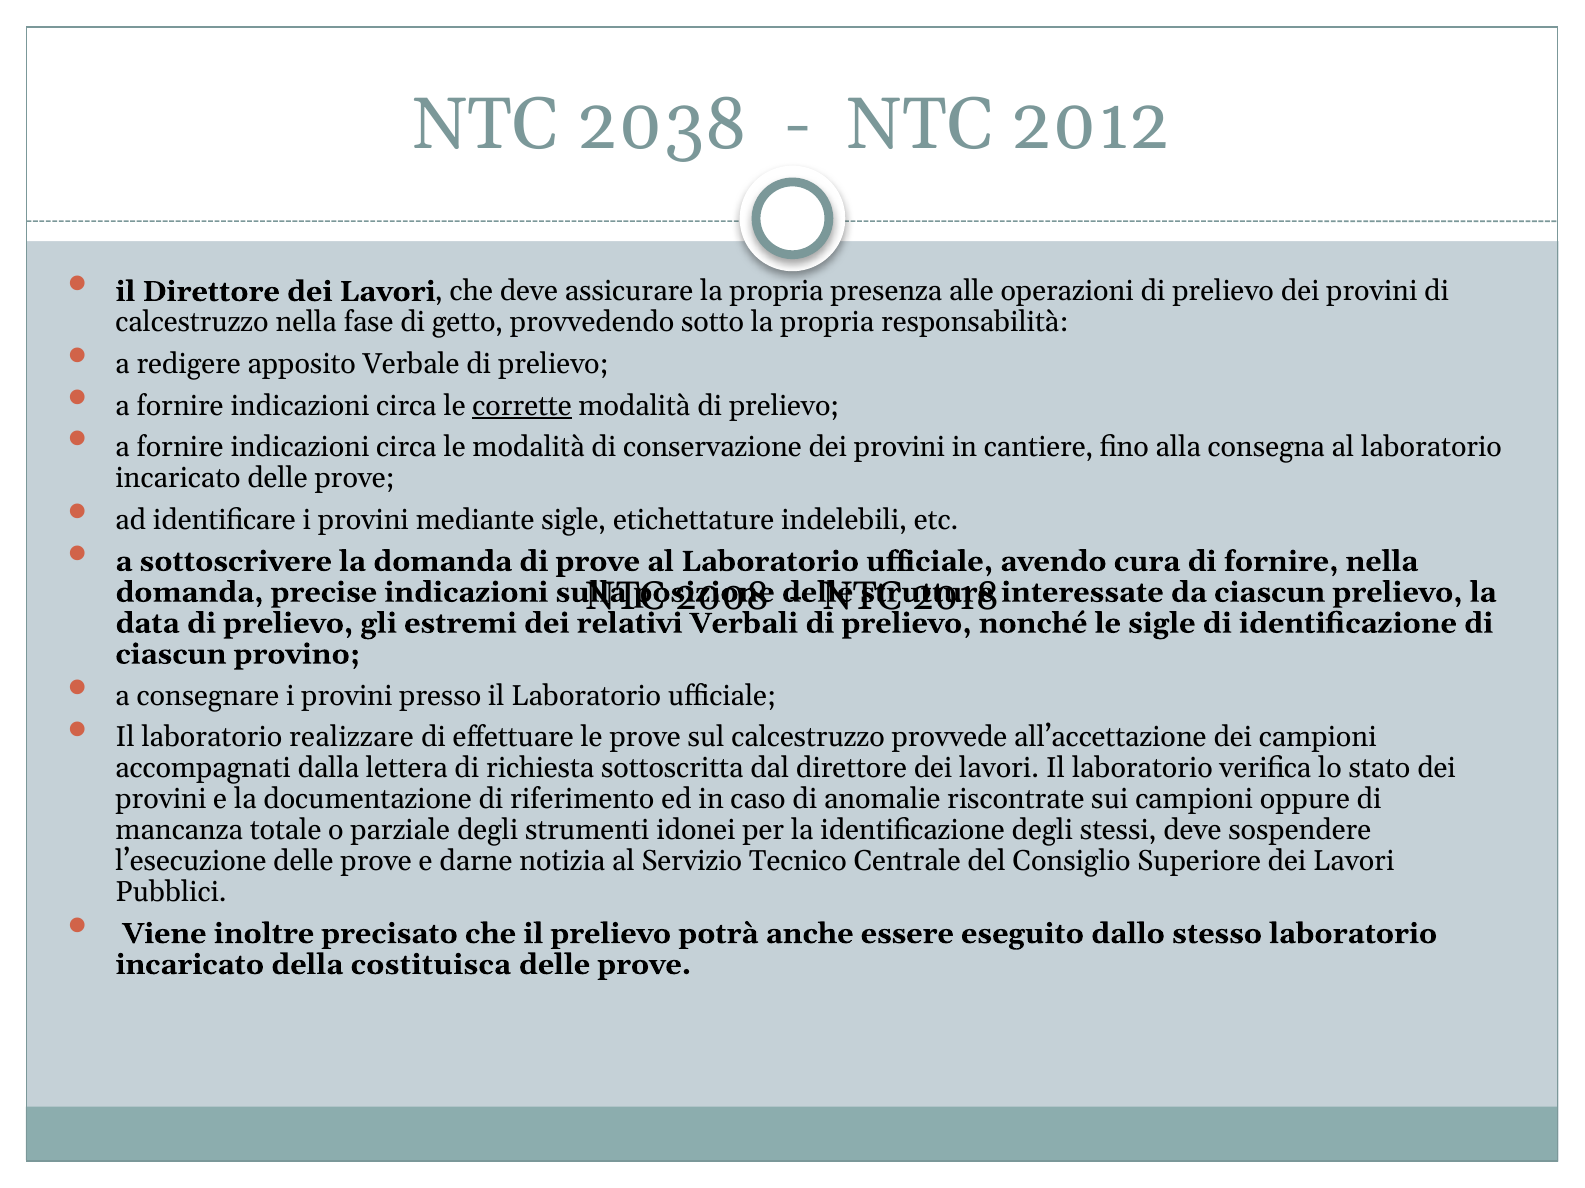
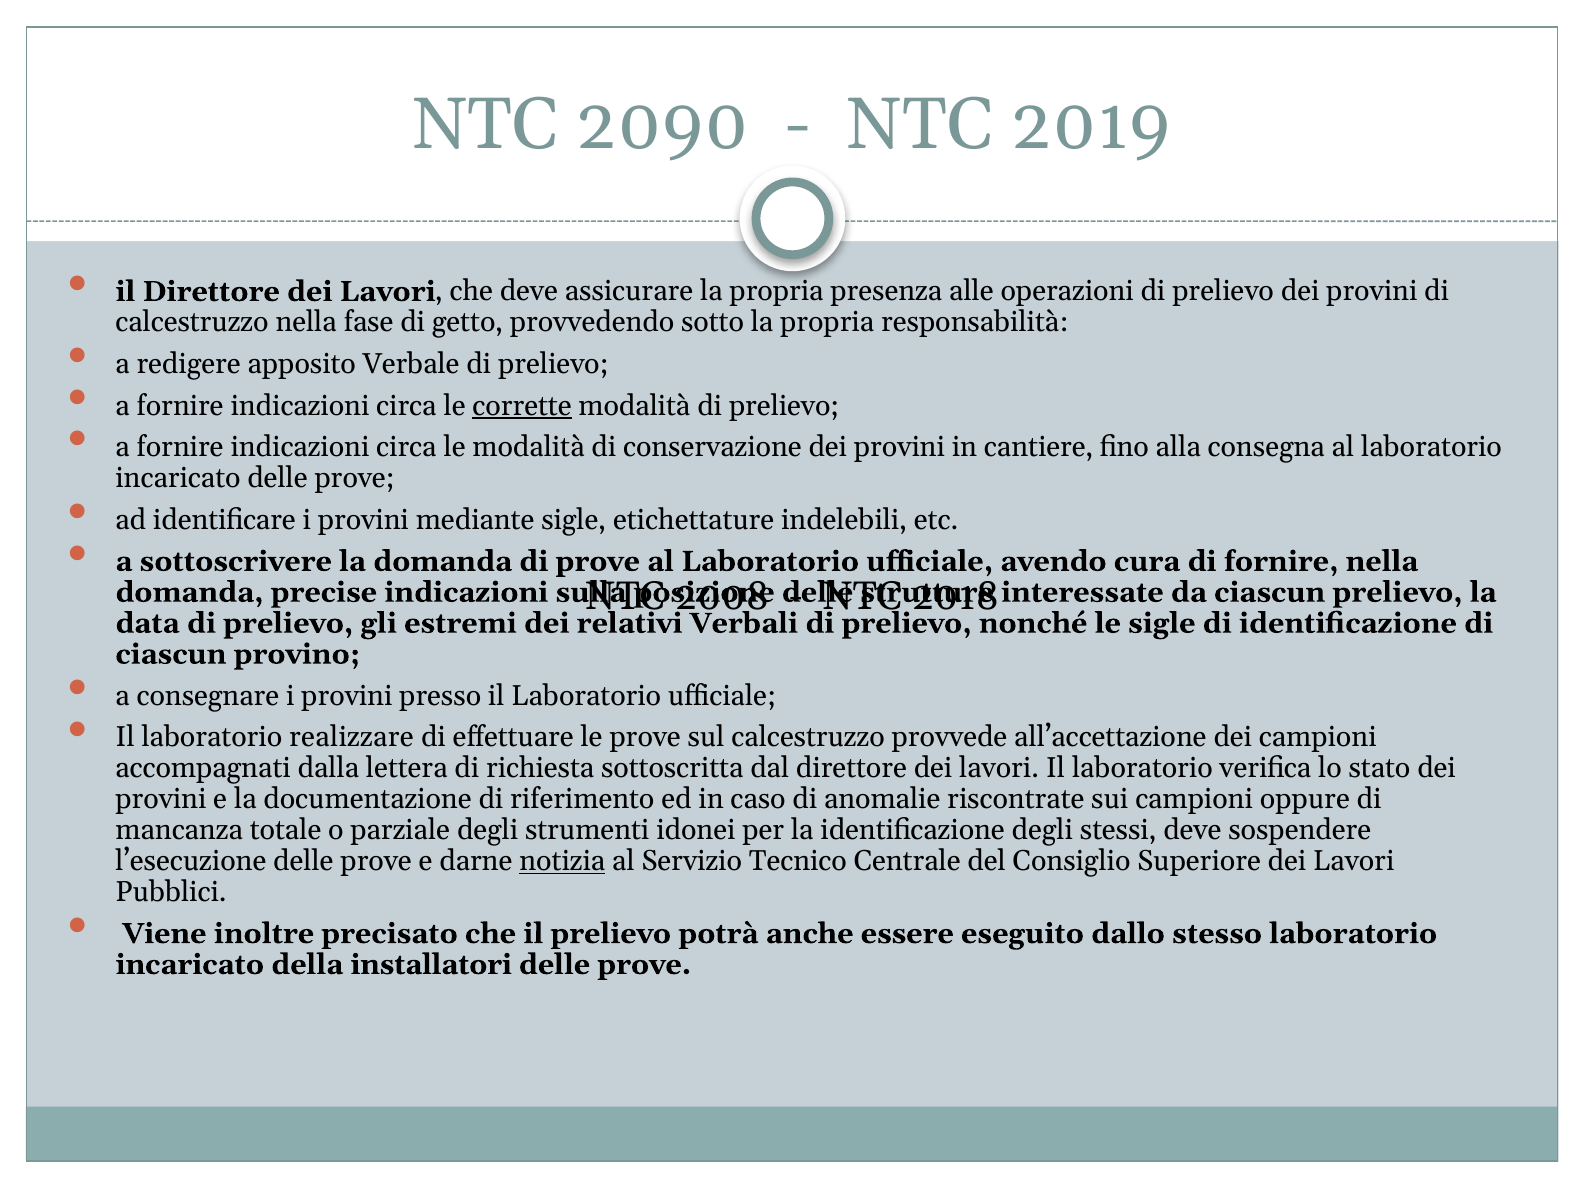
2038: 2038 -> 2090
2012: 2012 -> 2019
notizia underline: none -> present
costituisca: costituisca -> installatori
